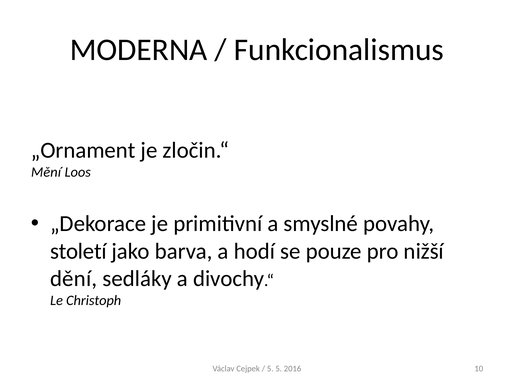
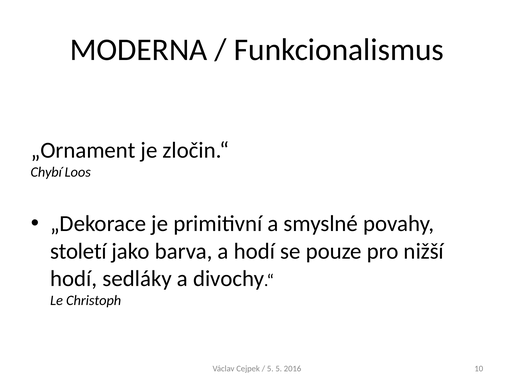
Mění: Mění -> Chybí
dění at (74, 278): dění -> hodí
